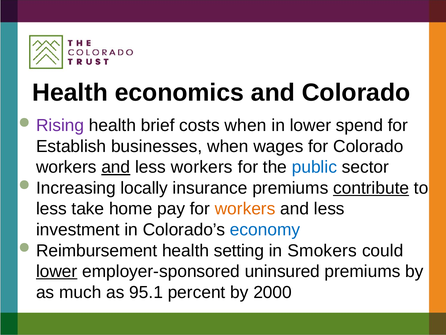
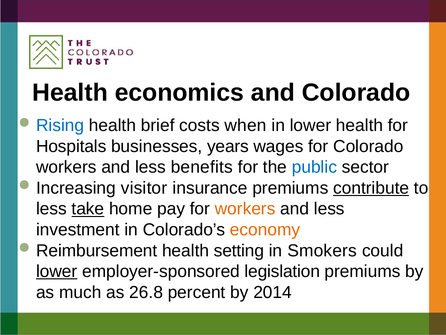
Rising colour: purple -> blue
lower spend: spend -> health
Establish: Establish -> Hospitals
businesses when: when -> years
and at (116, 167) underline: present -> none
less workers: workers -> benefits
locally: locally -> visitor
take underline: none -> present
economy colour: blue -> orange
uninsured: uninsured -> legislation
95.1: 95.1 -> 26.8
2000: 2000 -> 2014
